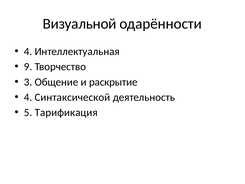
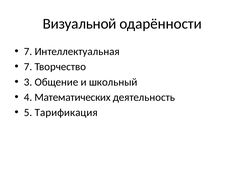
4 at (28, 51): 4 -> 7
9 at (28, 67): 9 -> 7
раскрытие: раскрытие -> школьный
Синтаксической: Синтаксической -> Математических
